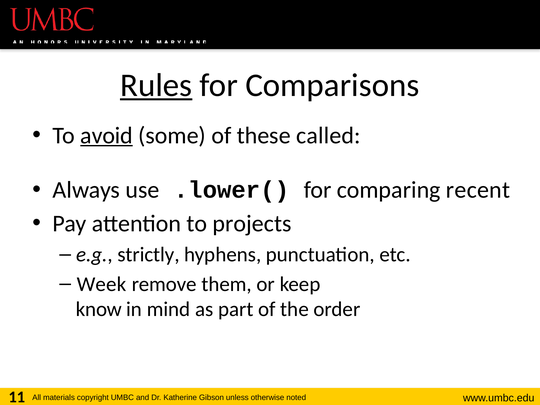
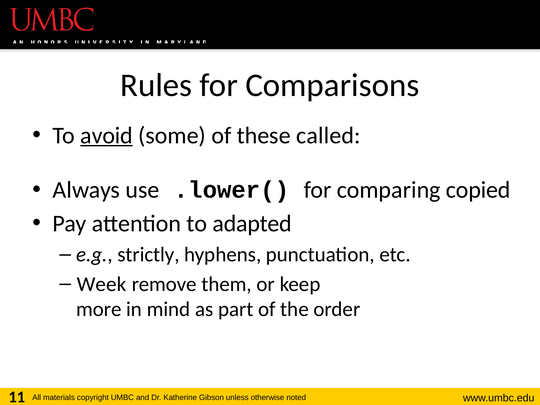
Rules underline: present -> none
recent: recent -> copied
projects: projects -> adapted
know: know -> more
